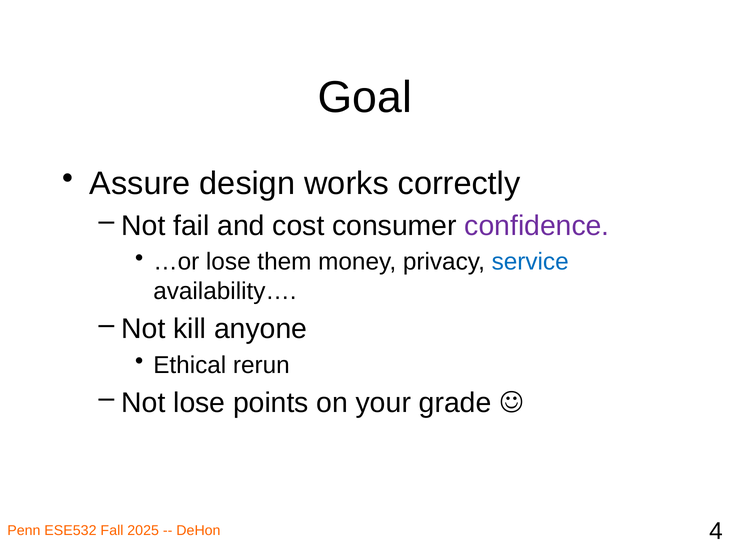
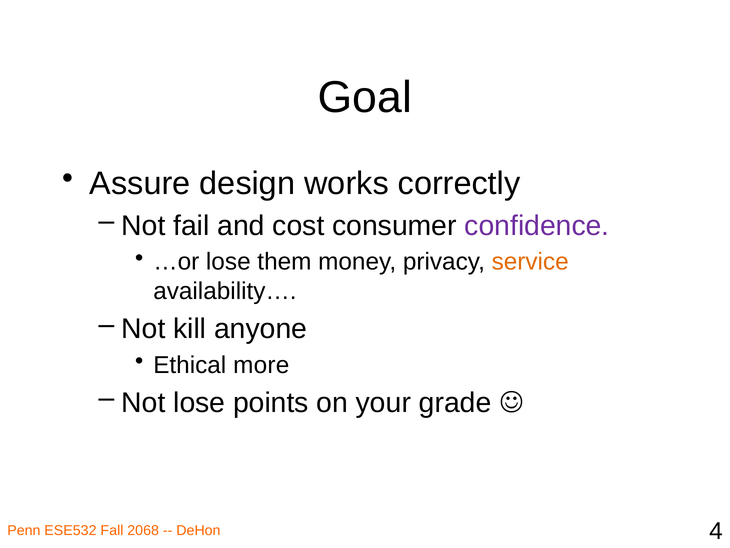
service colour: blue -> orange
rerun: rerun -> more
2025: 2025 -> 2068
